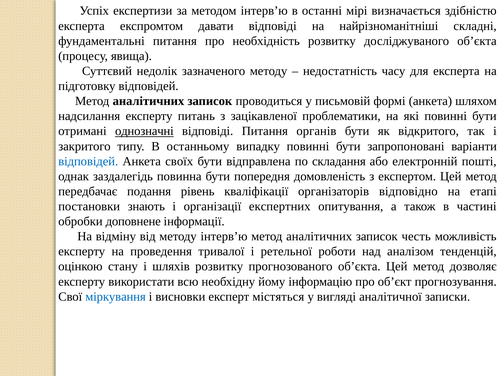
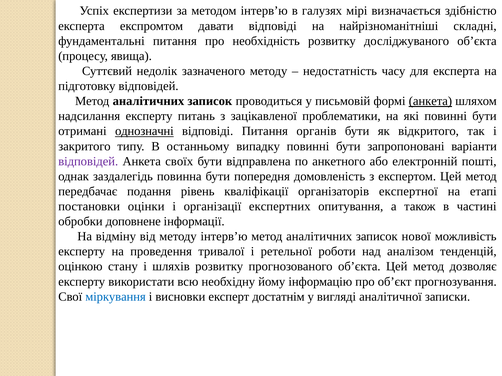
останні: останні -> галузях
анкета at (430, 101) underline: none -> present
відповідей at (88, 161) colour: blue -> purple
складання: складання -> анкетного
відповідно: відповідно -> експертної
знають: знають -> оцінки
честь: честь -> нової
містяться: містяться -> достатнім
